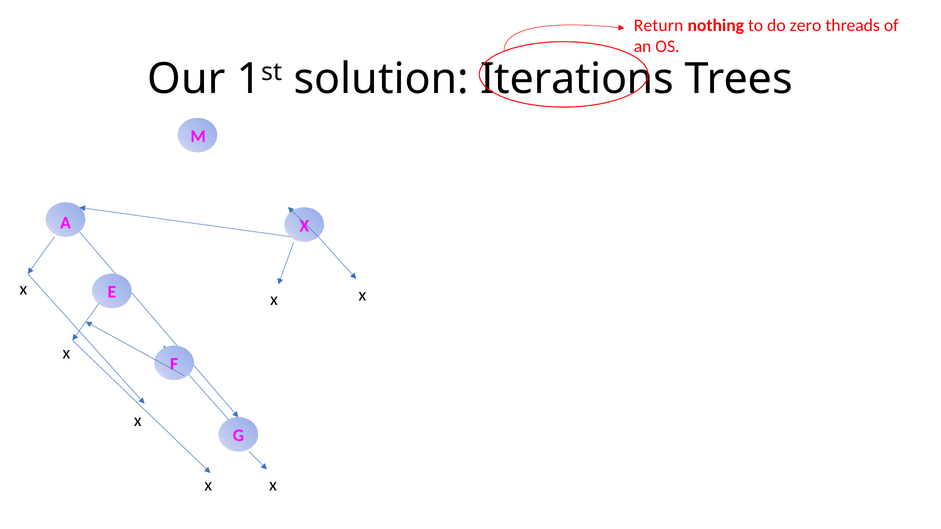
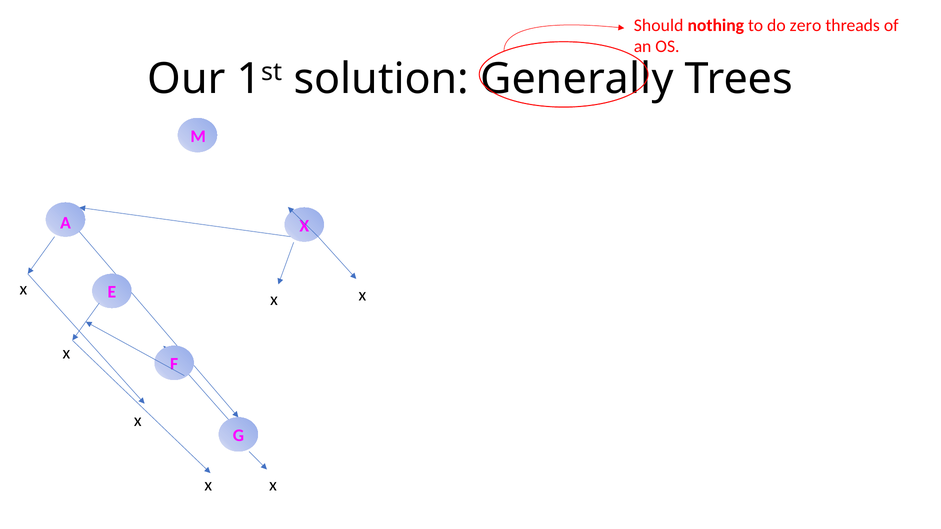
Return: Return -> Should
Iterations: Iterations -> Generally
